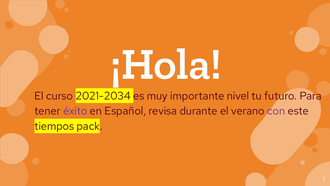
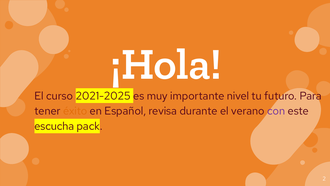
2021-2034: 2021-2034 -> 2021-2025
éxito colour: purple -> orange
tiempos: tiempos -> escucha
